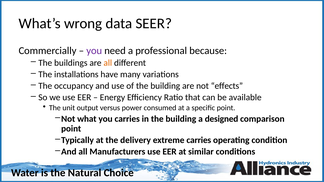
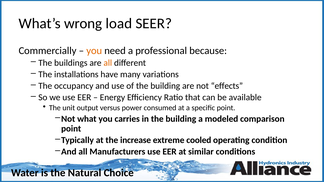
data: data -> load
you at (94, 51) colour: purple -> orange
designed: designed -> modeled
delivery: delivery -> increase
extreme carries: carries -> cooled
